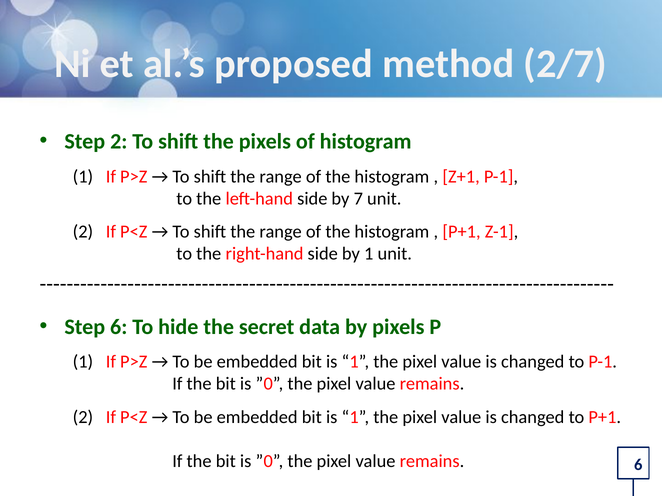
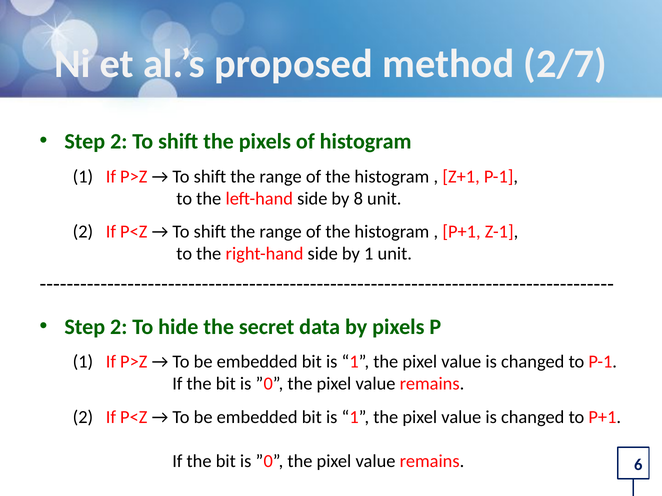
7: 7 -> 8
6 at (119, 327): 6 -> 2
